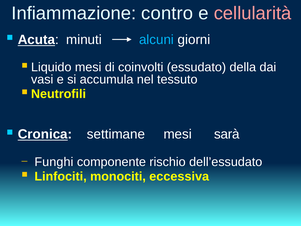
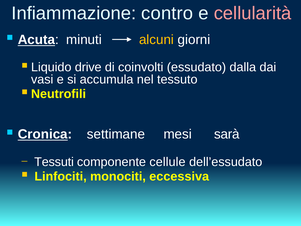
alcuni colour: light blue -> yellow
Liquido mesi: mesi -> drive
della: della -> dalla
Funghi: Funghi -> Tessuti
rischio: rischio -> cellule
